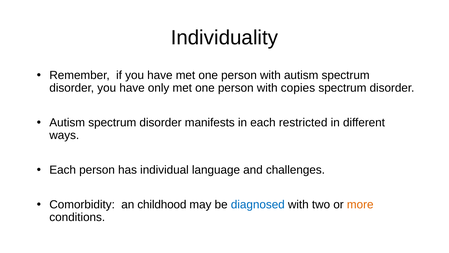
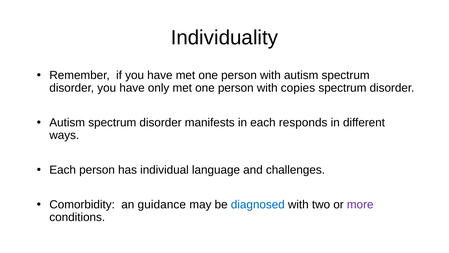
restricted: restricted -> responds
childhood: childhood -> guidance
more colour: orange -> purple
